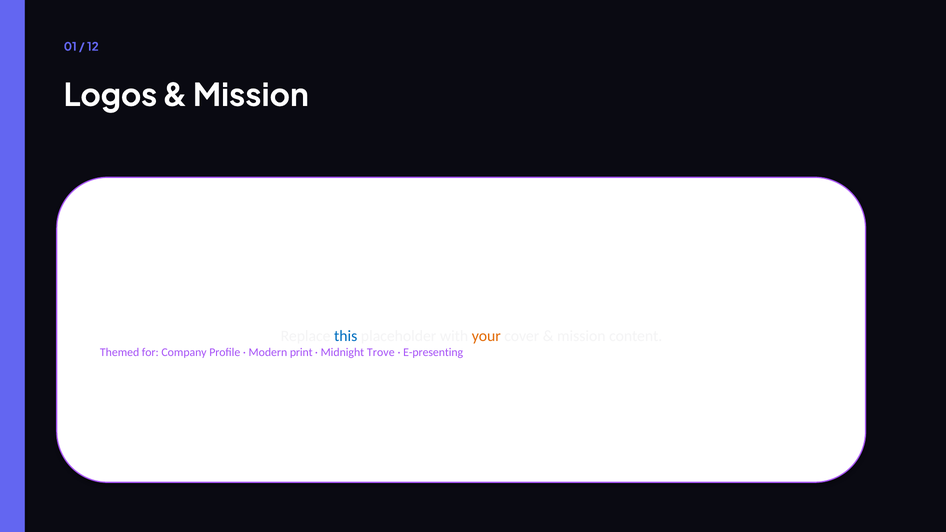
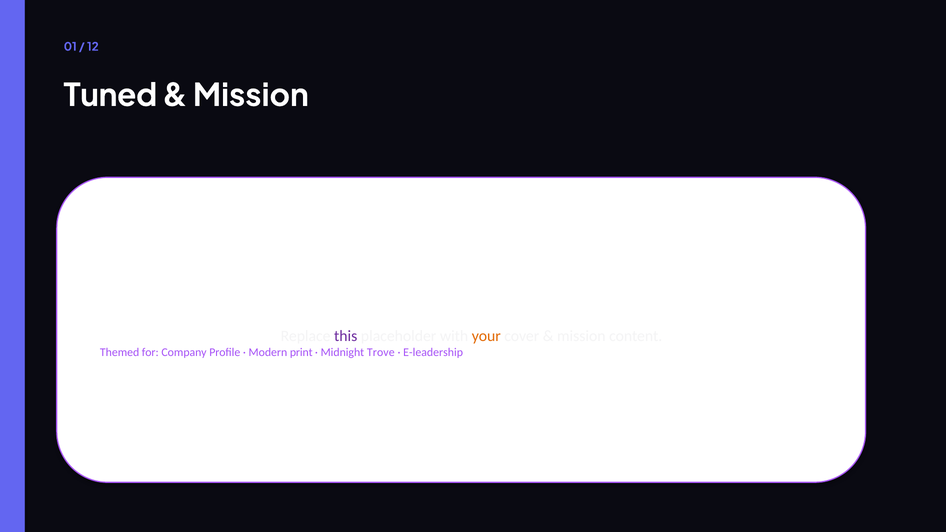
Logos: Logos -> Tuned
this colour: blue -> purple
E-presenting: E-presenting -> E-leadership
